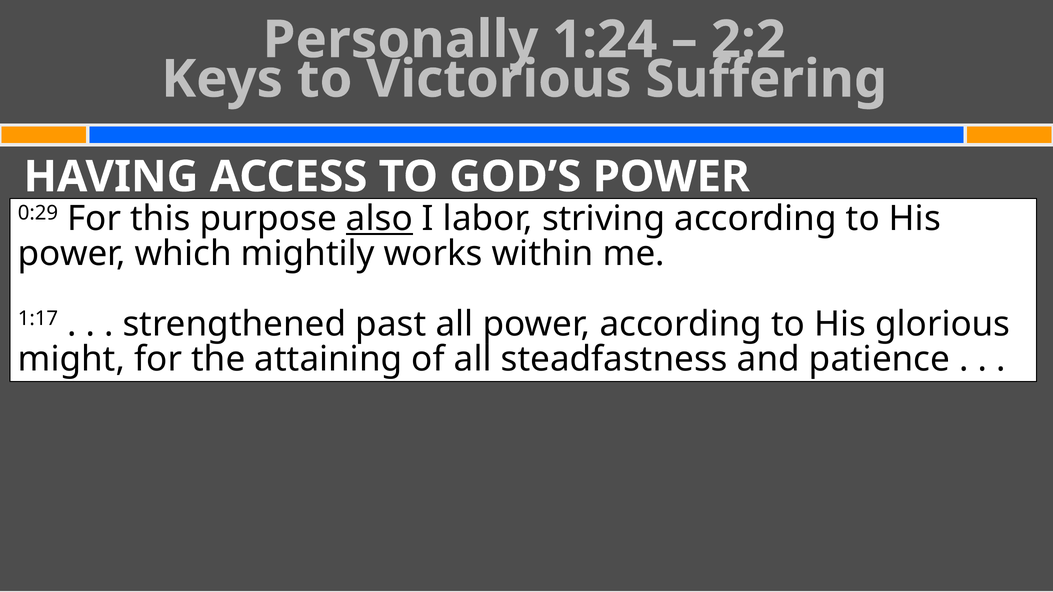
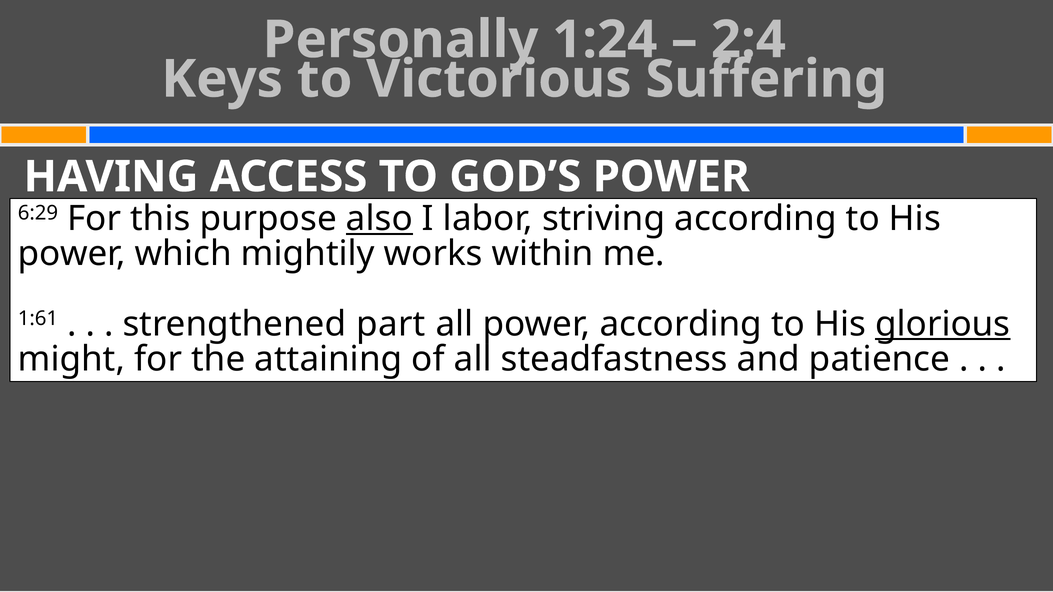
2:2: 2:2 -> 2:4
0:29: 0:29 -> 6:29
1:17: 1:17 -> 1:61
past: past -> part
glorious underline: none -> present
